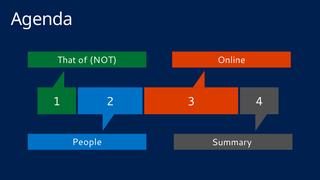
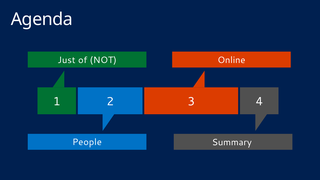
That: That -> Just
